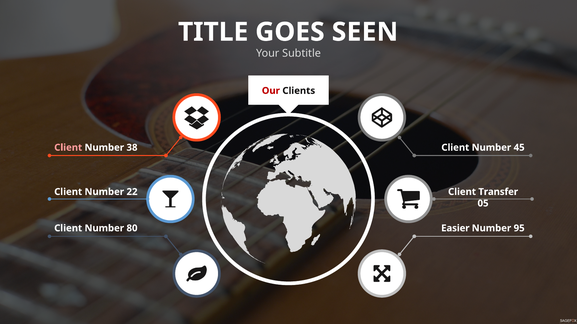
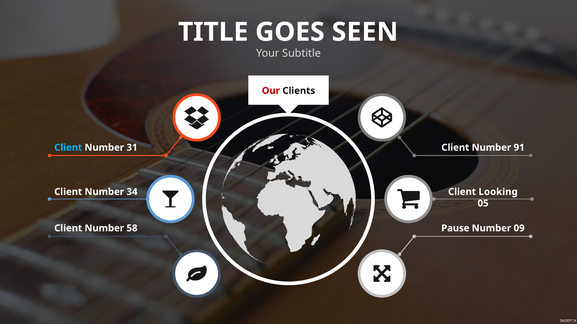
Client at (68, 148) colour: pink -> light blue
38: 38 -> 31
45: 45 -> 91
Transfer: Transfer -> Looking
22: 22 -> 34
80: 80 -> 58
Easier: Easier -> Pause
95: 95 -> 09
